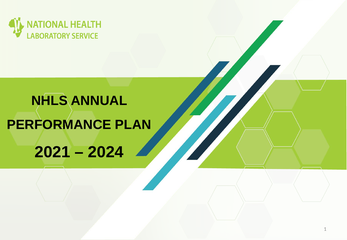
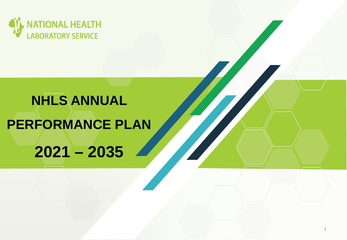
2024: 2024 -> 2035
